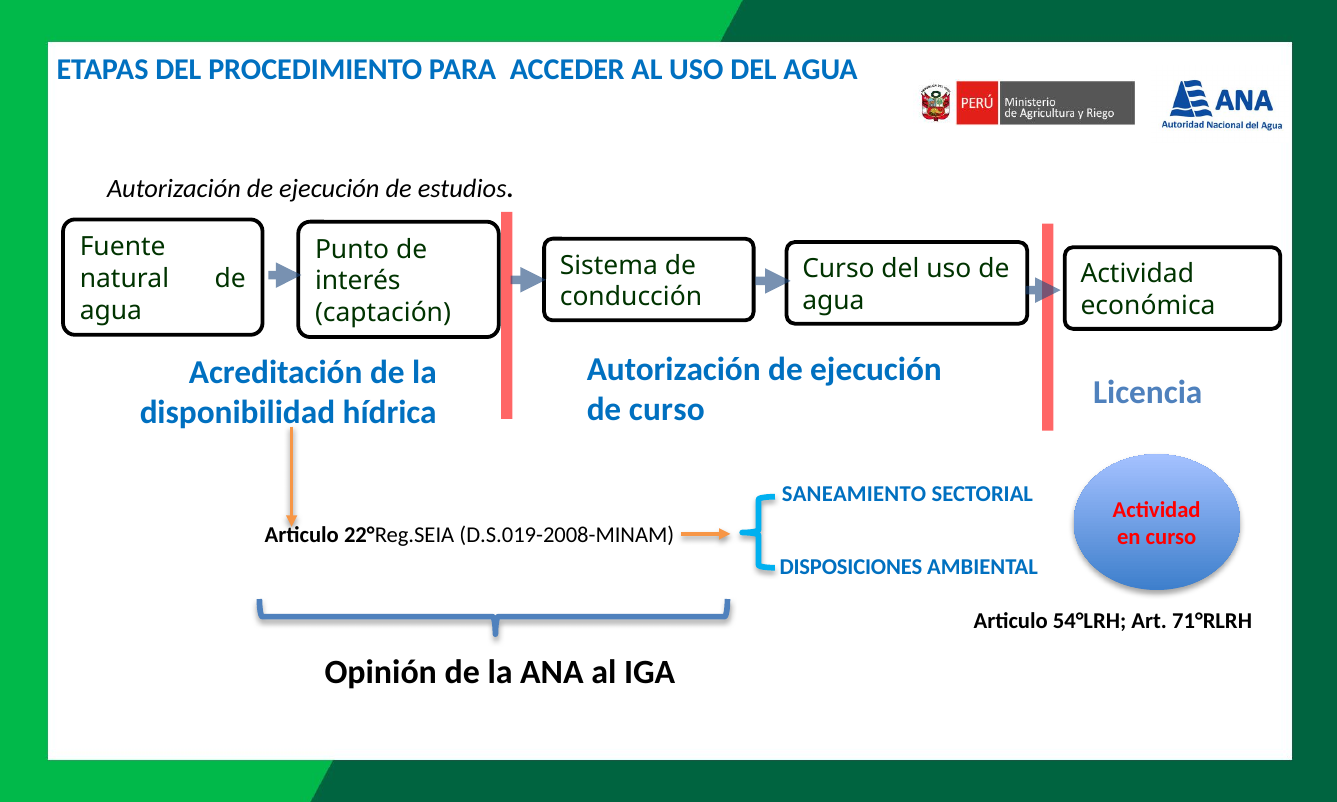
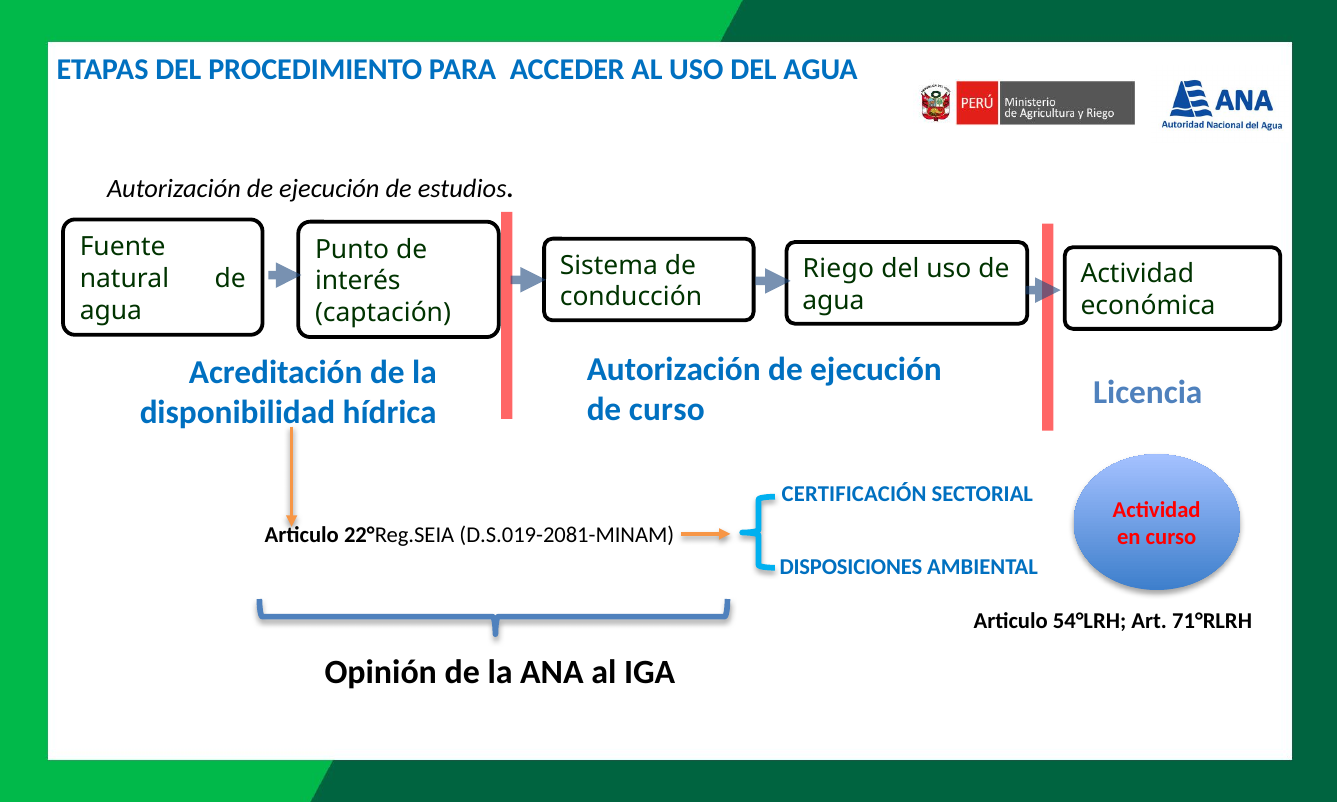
Curso at (838, 269): Curso -> Riego
SANEAMIENTO: SANEAMIENTO -> CERTIFICACIÓN
D.S.019-2008-MINAM: D.S.019-2008-MINAM -> D.S.019-2081-MINAM
